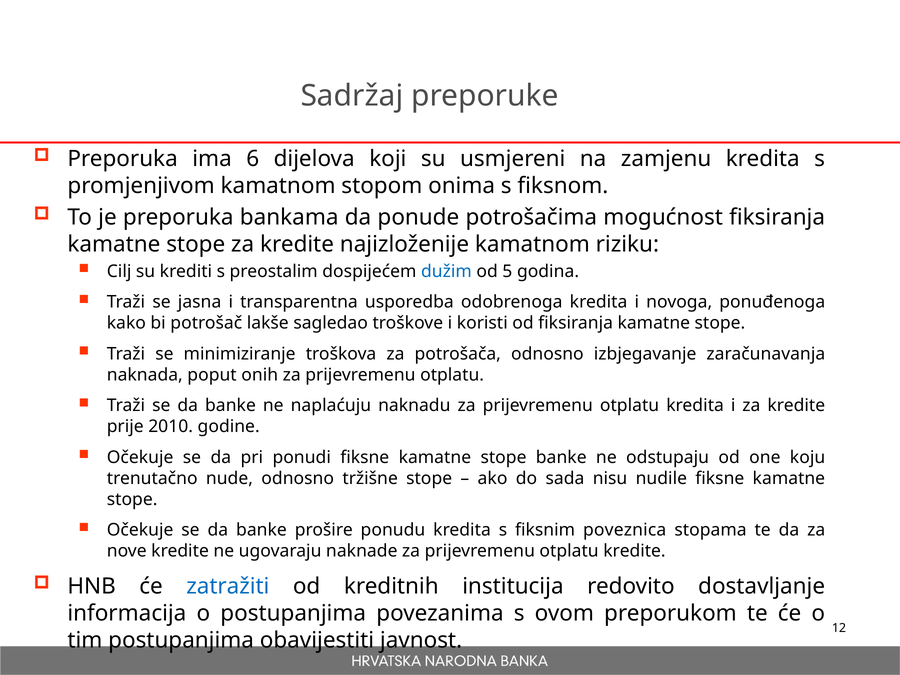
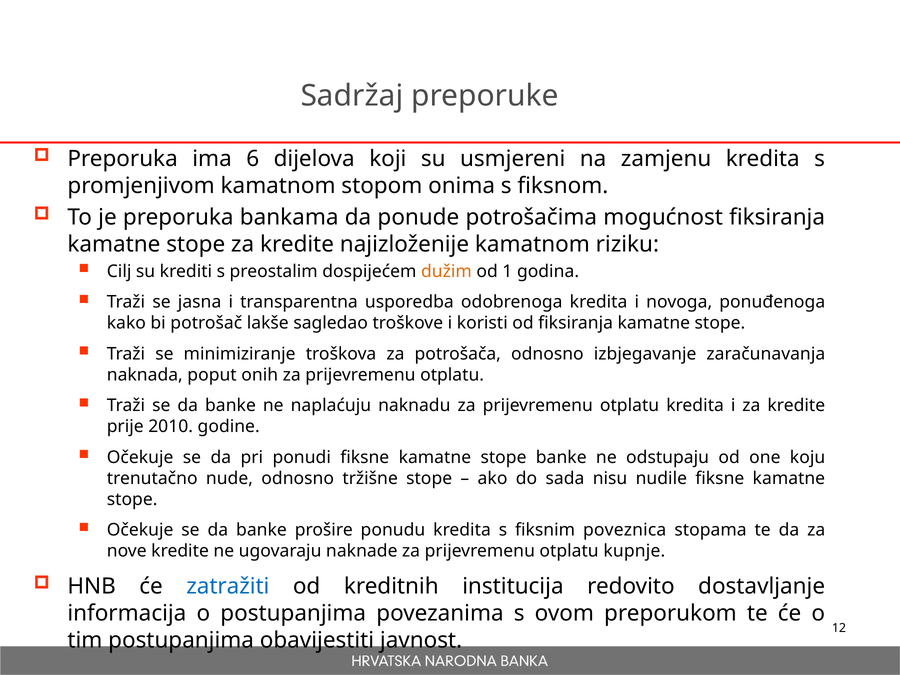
dužim colour: blue -> orange
5: 5 -> 1
otplatu kredite: kredite -> kupnje
